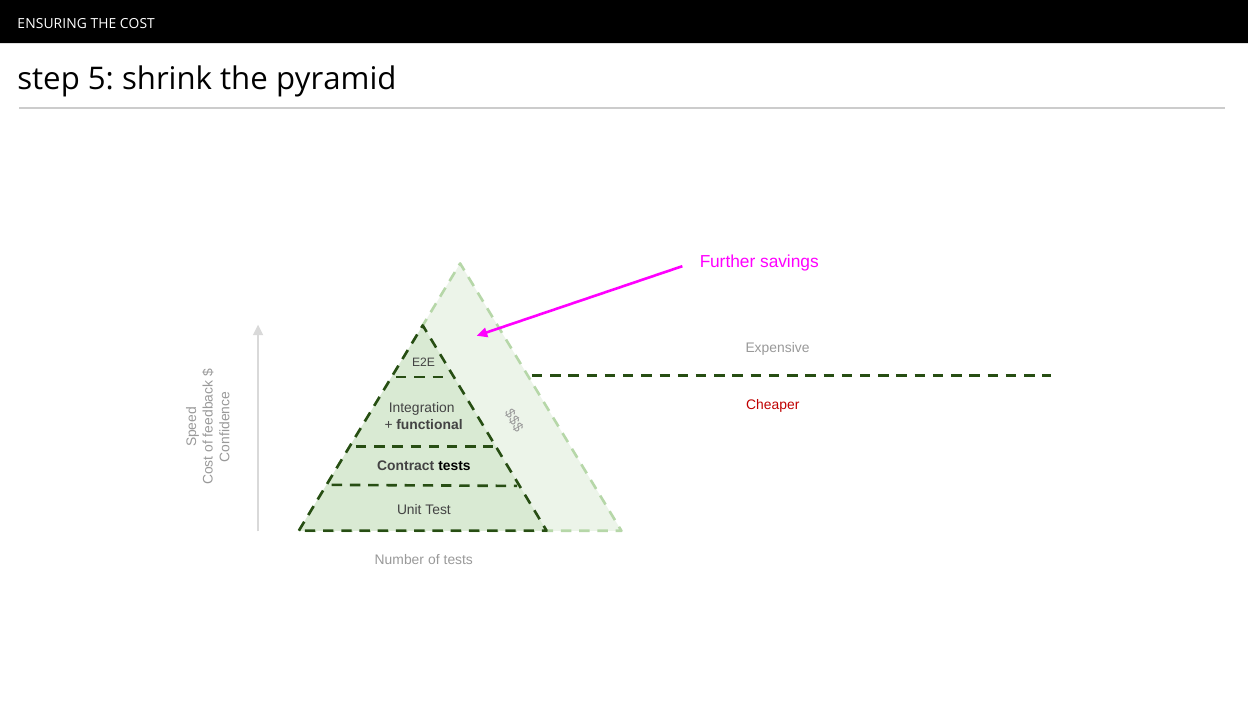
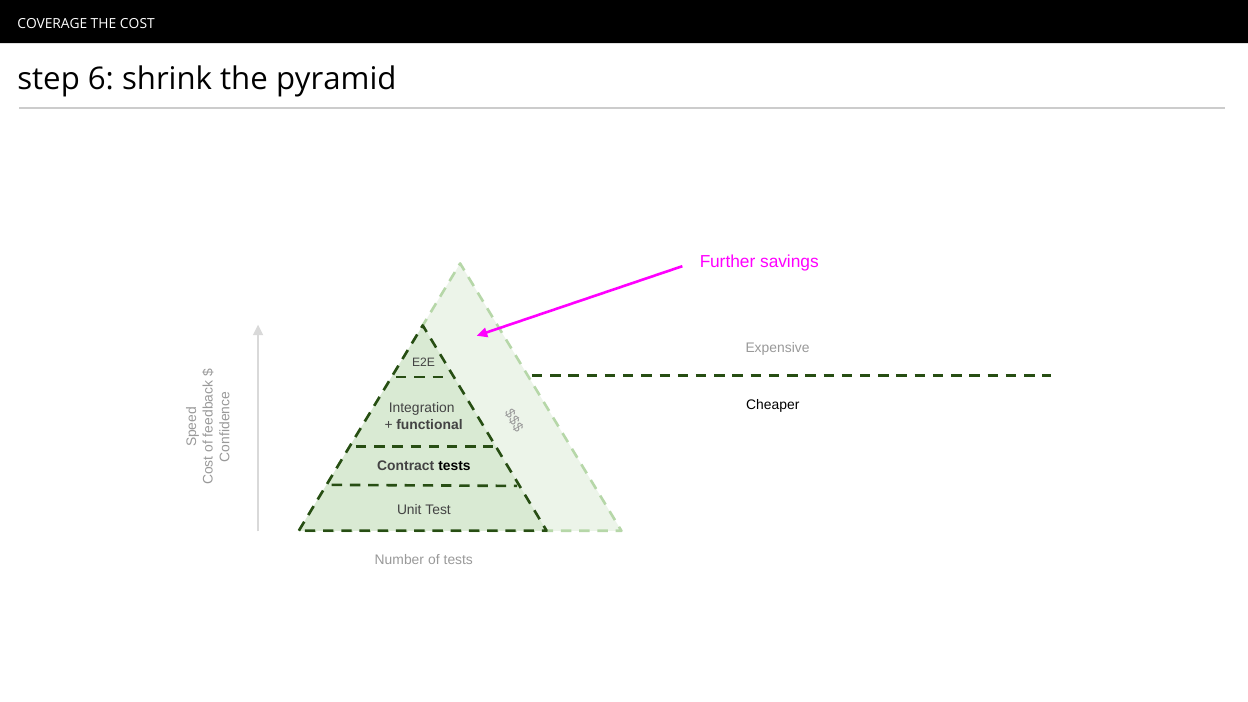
ENSURING: ENSURING -> COVERAGE
5: 5 -> 6
Cheaper colour: red -> black
